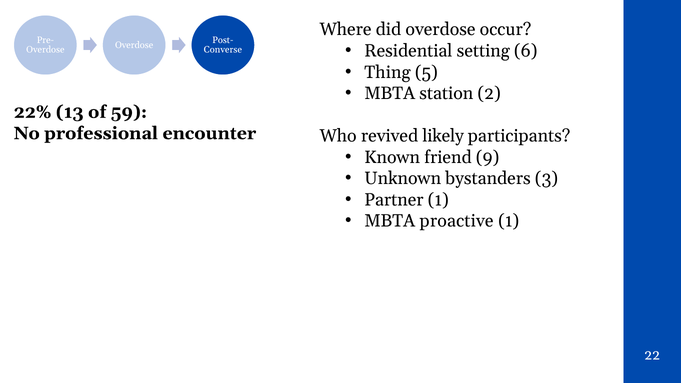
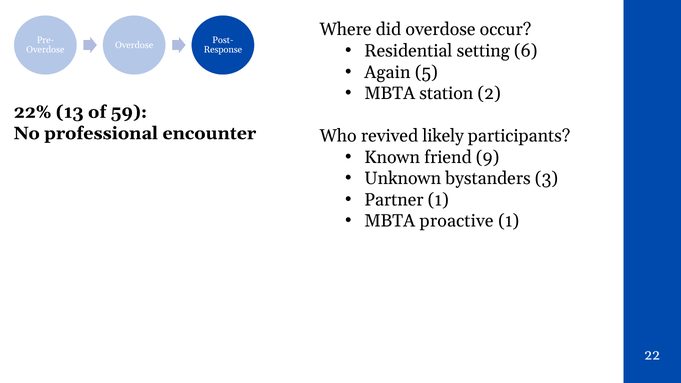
Converse: Converse -> Response
Thing: Thing -> Again
